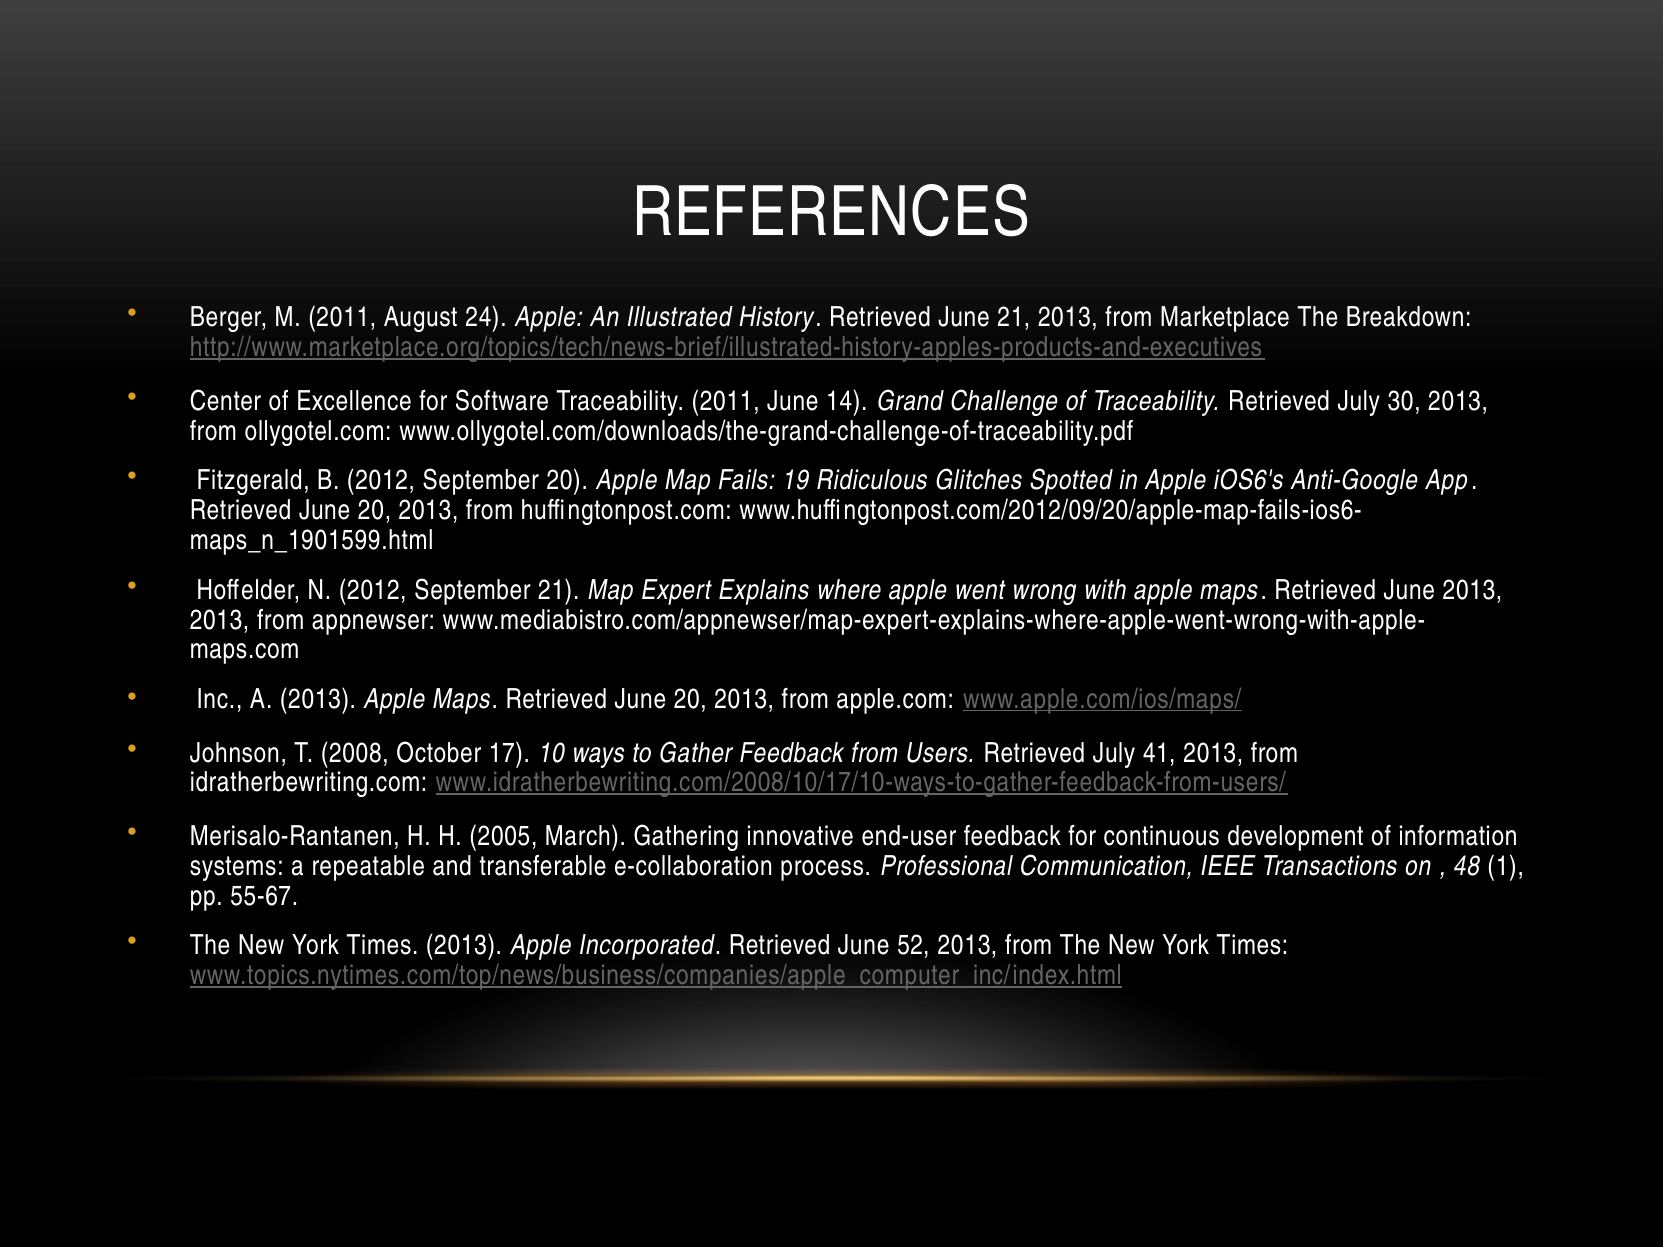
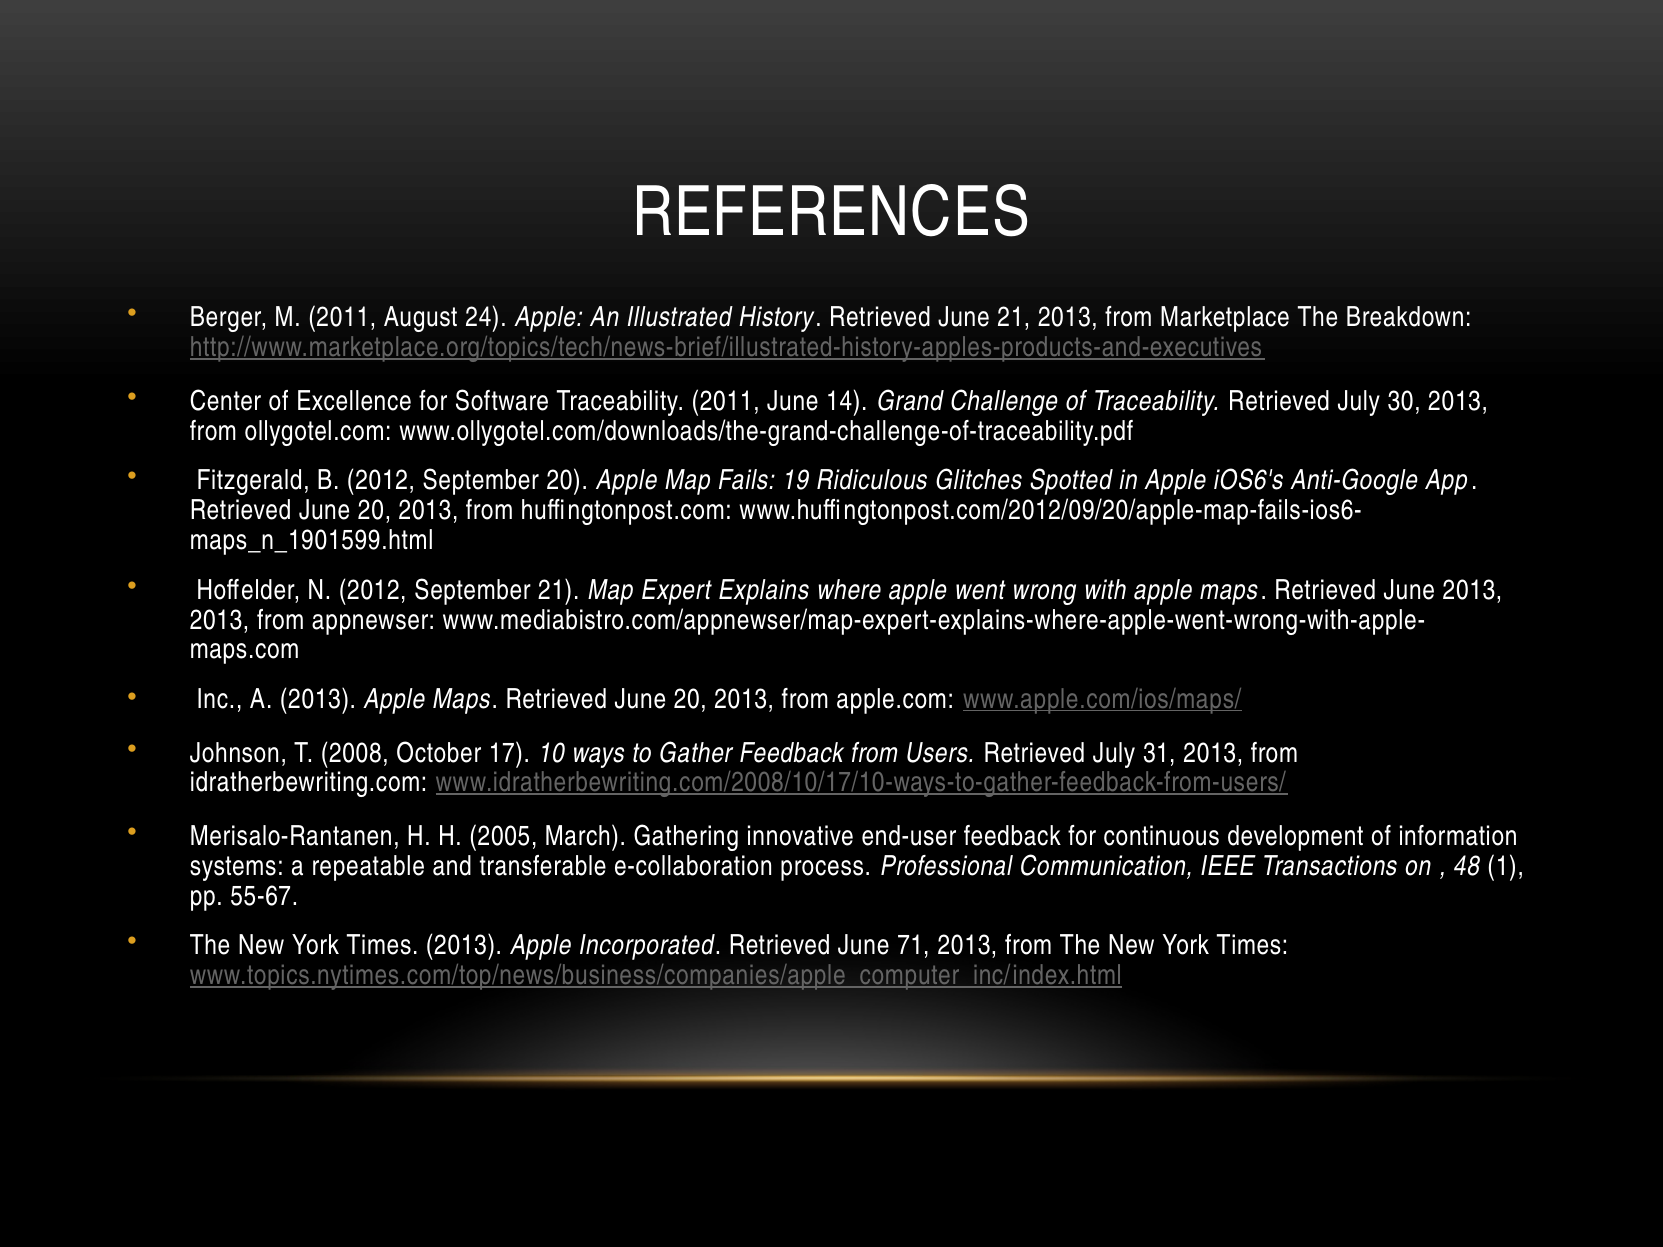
41: 41 -> 31
52: 52 -> 71
